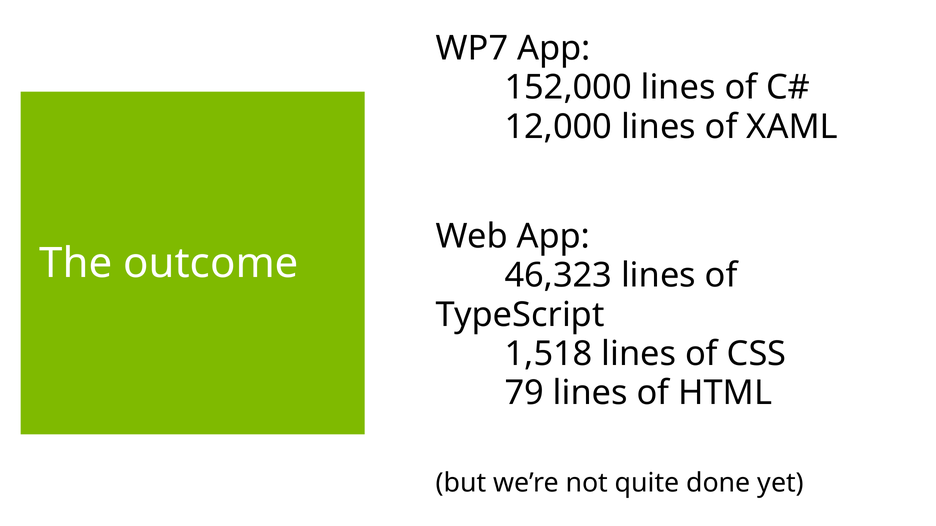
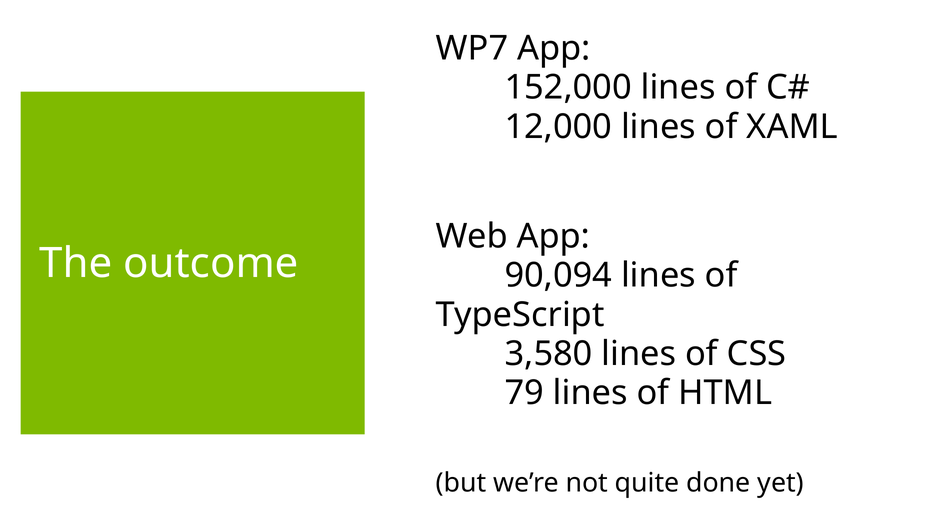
46,323: 46,323 -> 90,094
1,518: 1,518 -> 3,580
